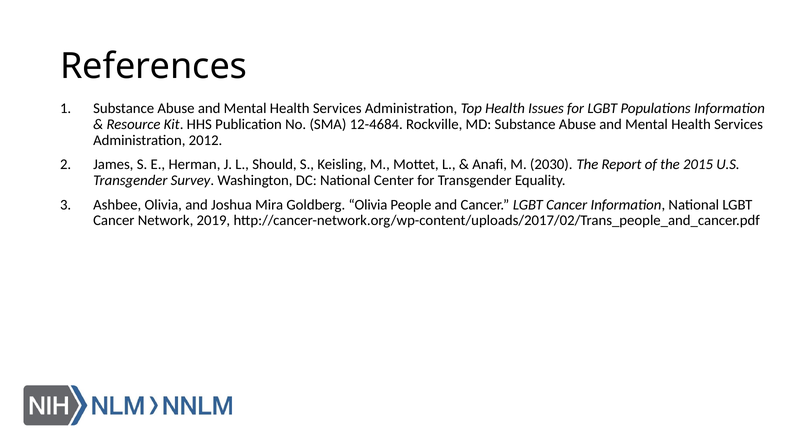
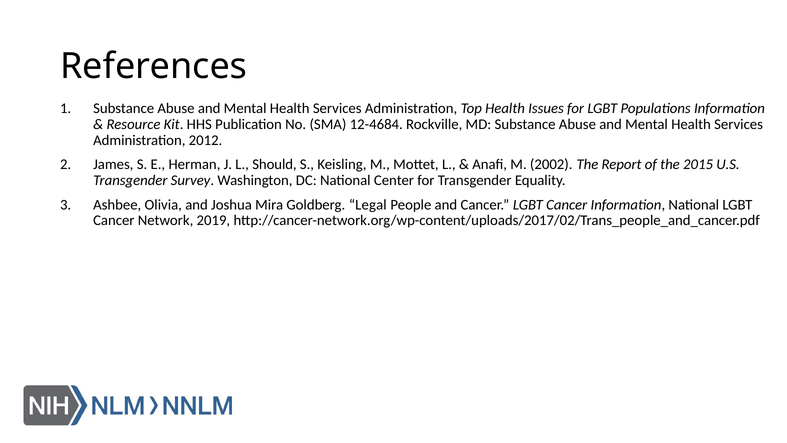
2030: 2030 -> 2002
Goldberg Olivia: Olivia -> Legal
